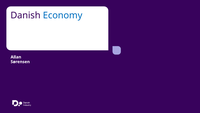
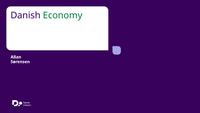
Economy colour: blue -> green
